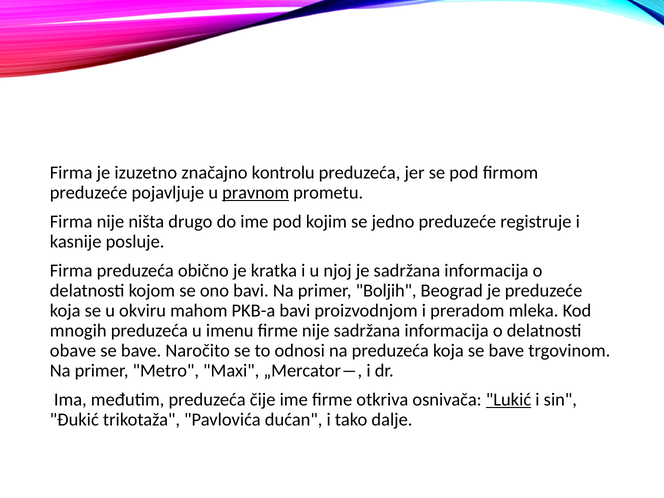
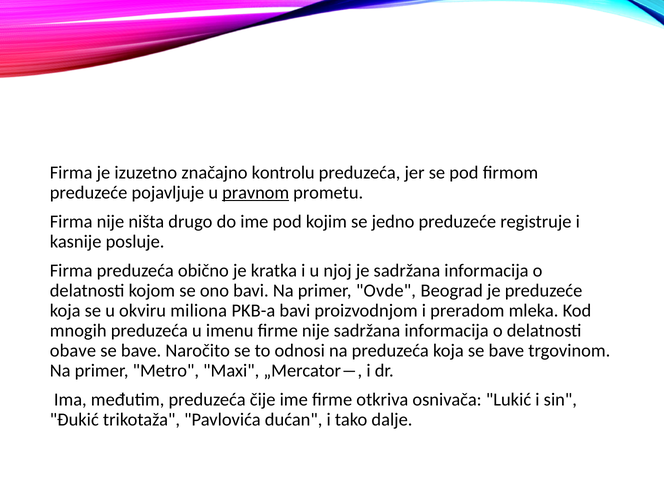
Boljih: Boljih -> Ovde
mahom: mahom -> miliona
Lukić underline: present -> none
